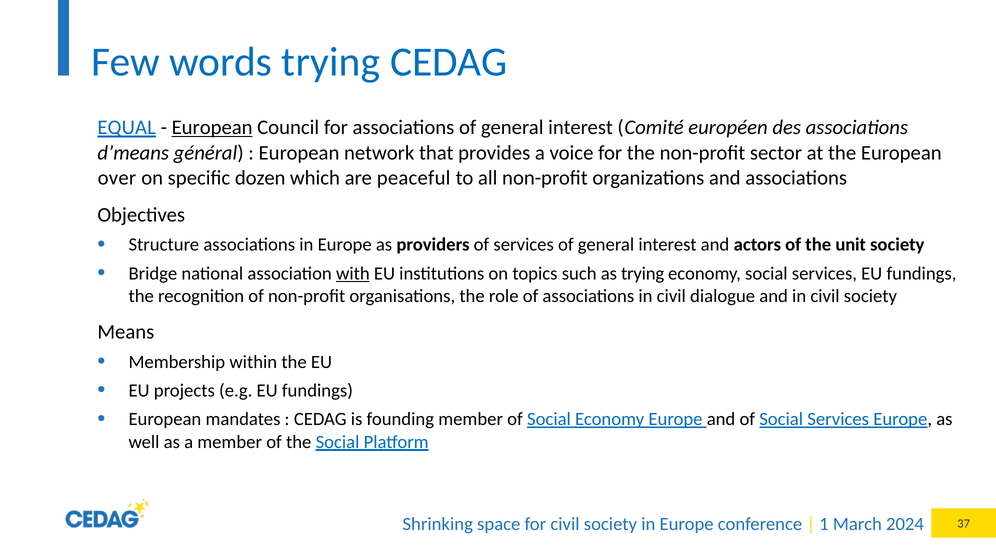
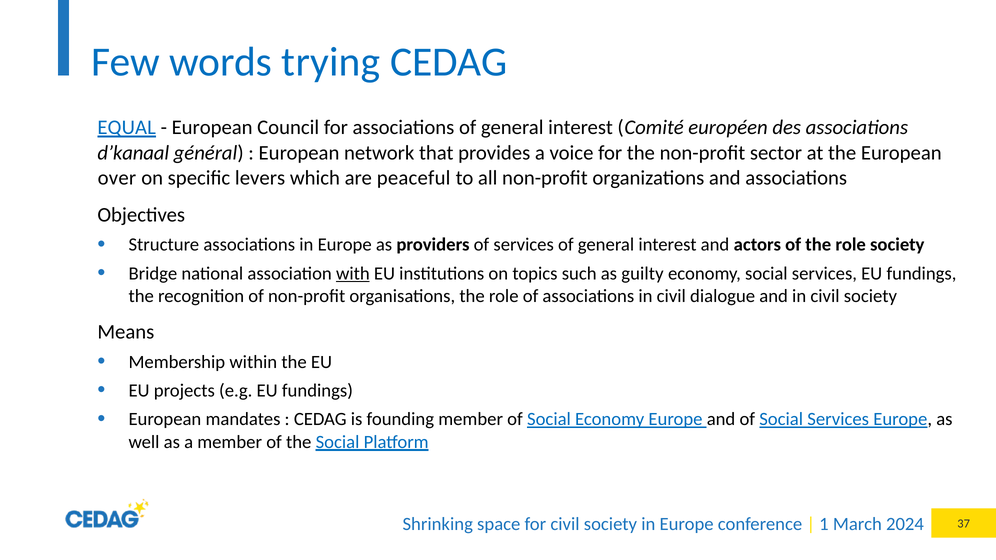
European at (212, 128) underline: present -> none
d’means: d’means -> d’kanaal
dozen: dozen -> levers
of the unit: unit -> role
as trying: trying -> guilty
